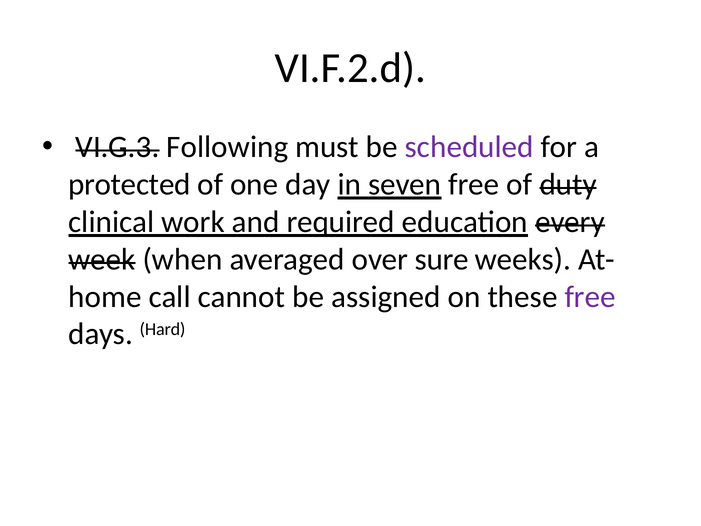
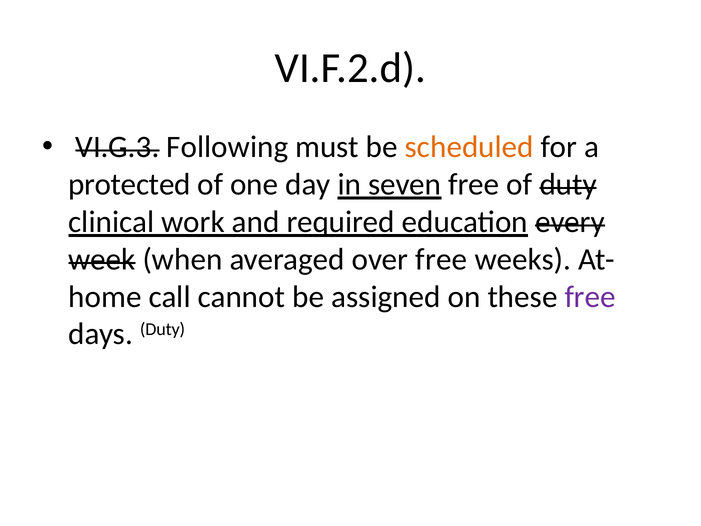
scheduled colour: purple -> orange
over sure: sure -> free
days Hard: Hard -> Duty
